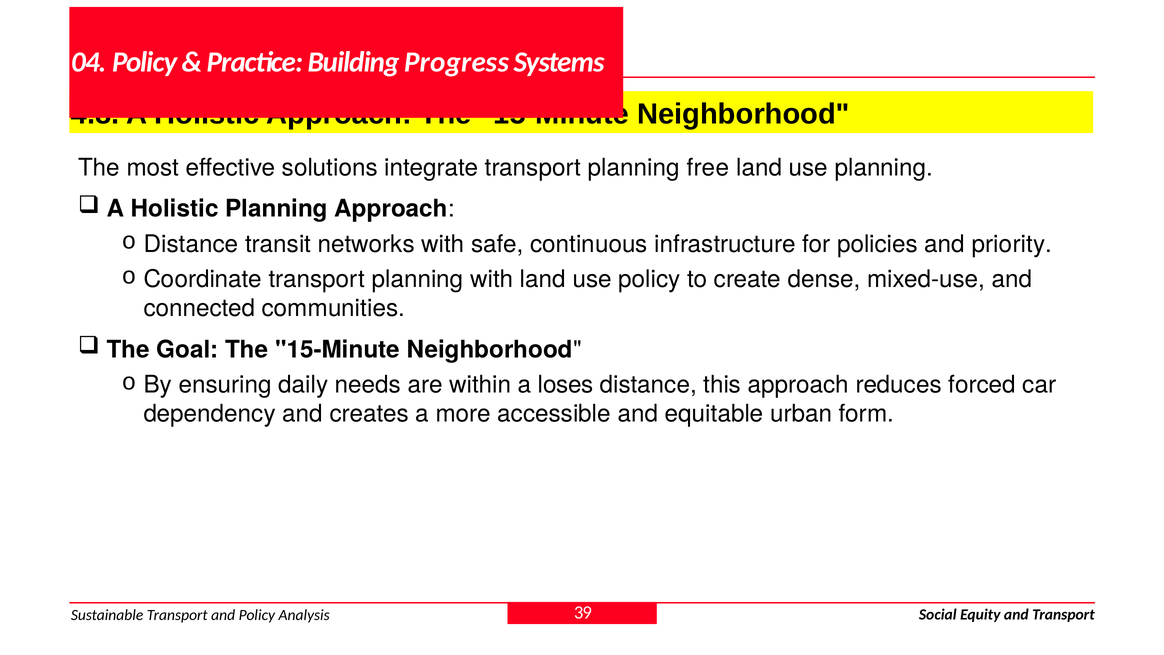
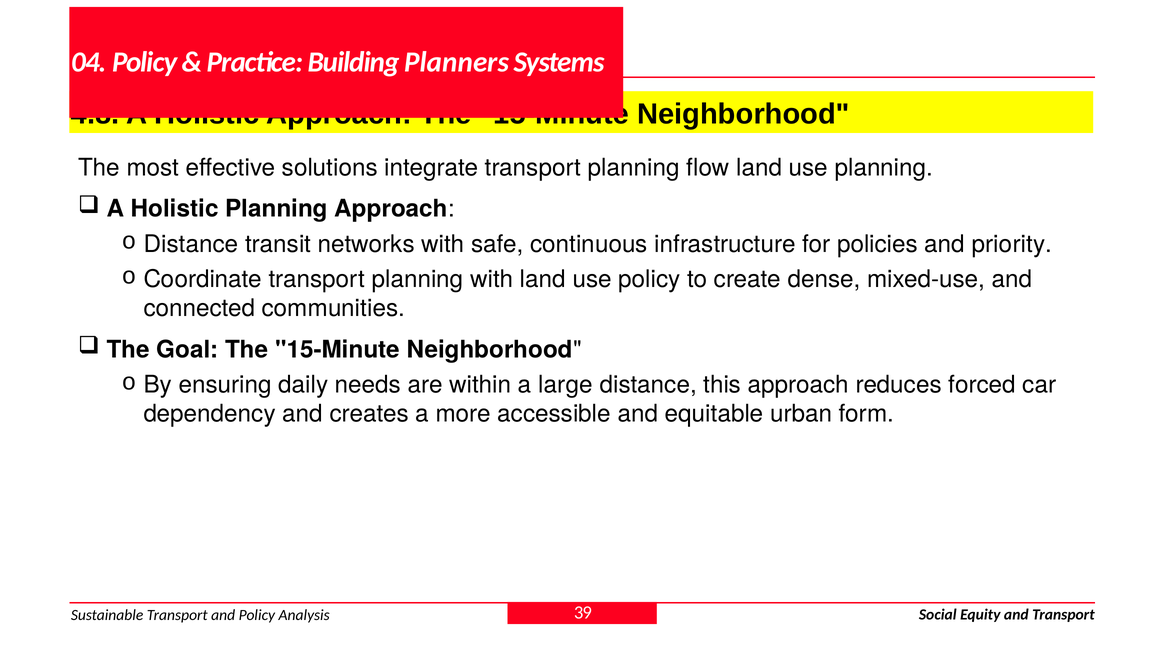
Progress: Progress -> Planners
free: free -> flow
loses: loses -> large
